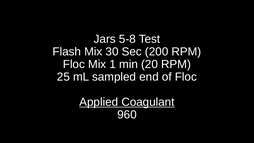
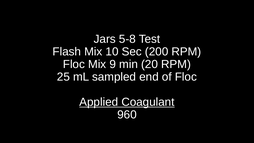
30: 30 -> 10
1: 1 -> 9
